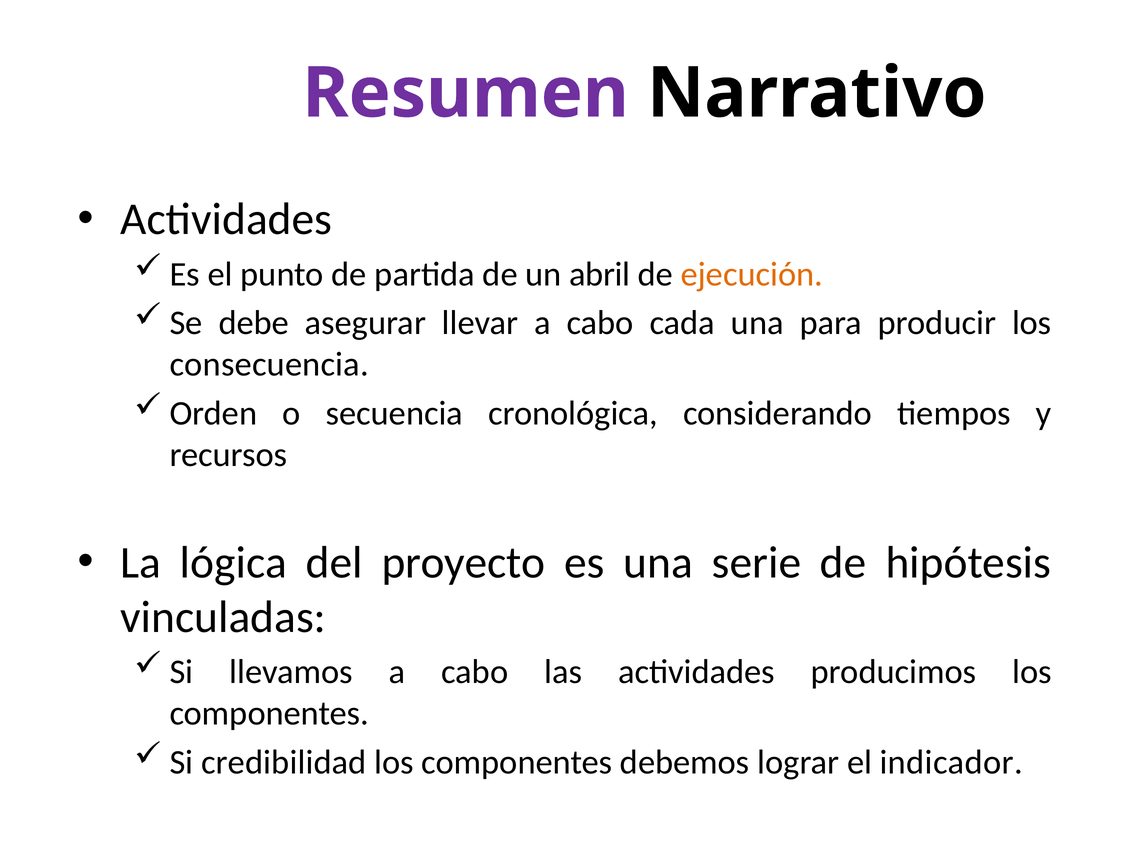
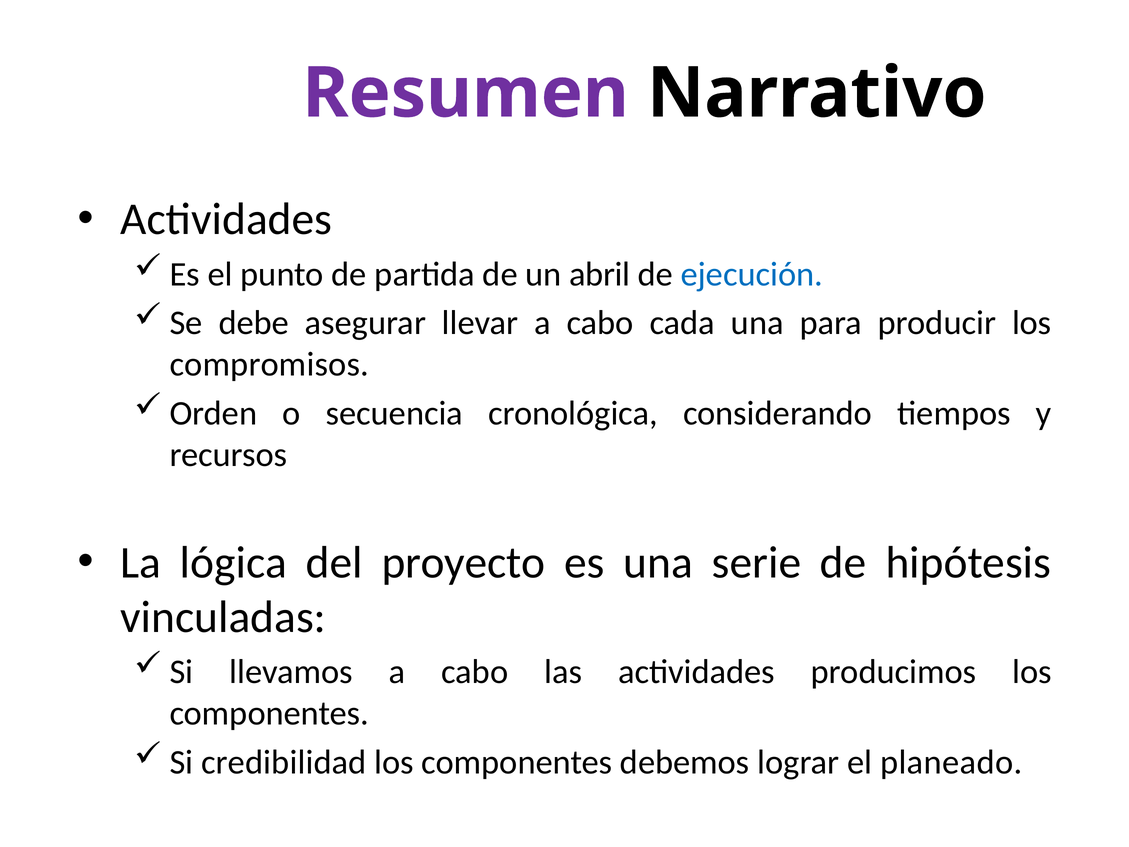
ejecución colour: orange -> blue
consecuencia: consecuencia -> compromisos
indicador: indicador -> planeado
